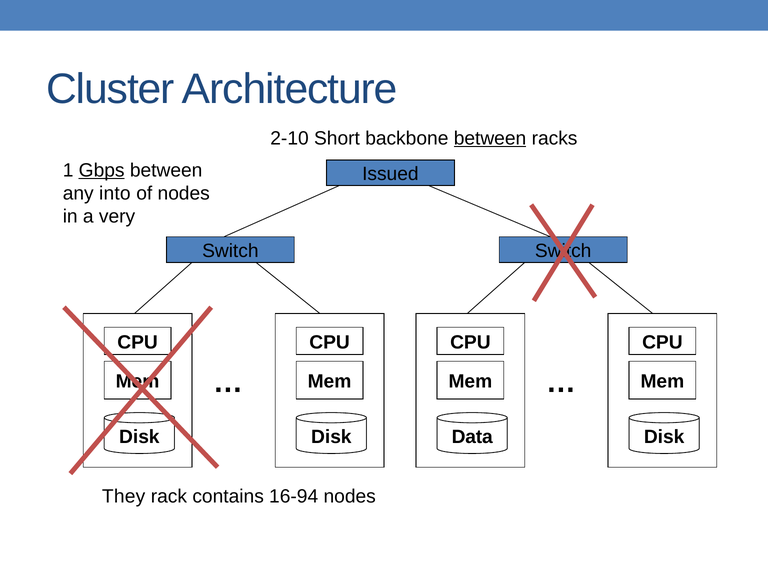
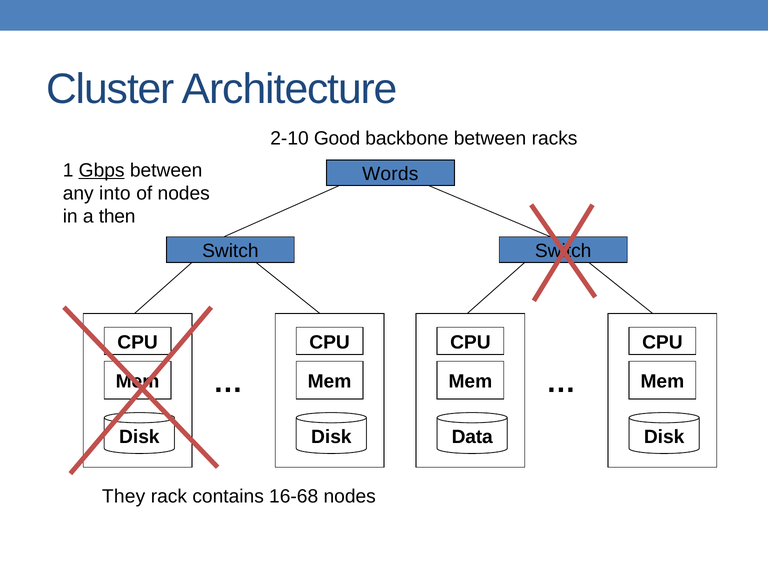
Short: Short -> Good
between at (490, 138) underline: present -> none
Issued: Issued -> Words
very: very -> then
16-94: 16-94 -> 16-68
